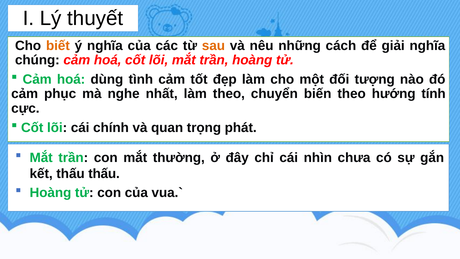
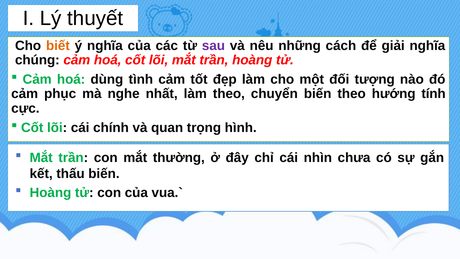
sau colour: orange -> purple
phát: phát -> hình
thấu thấu: thấu -> biến
